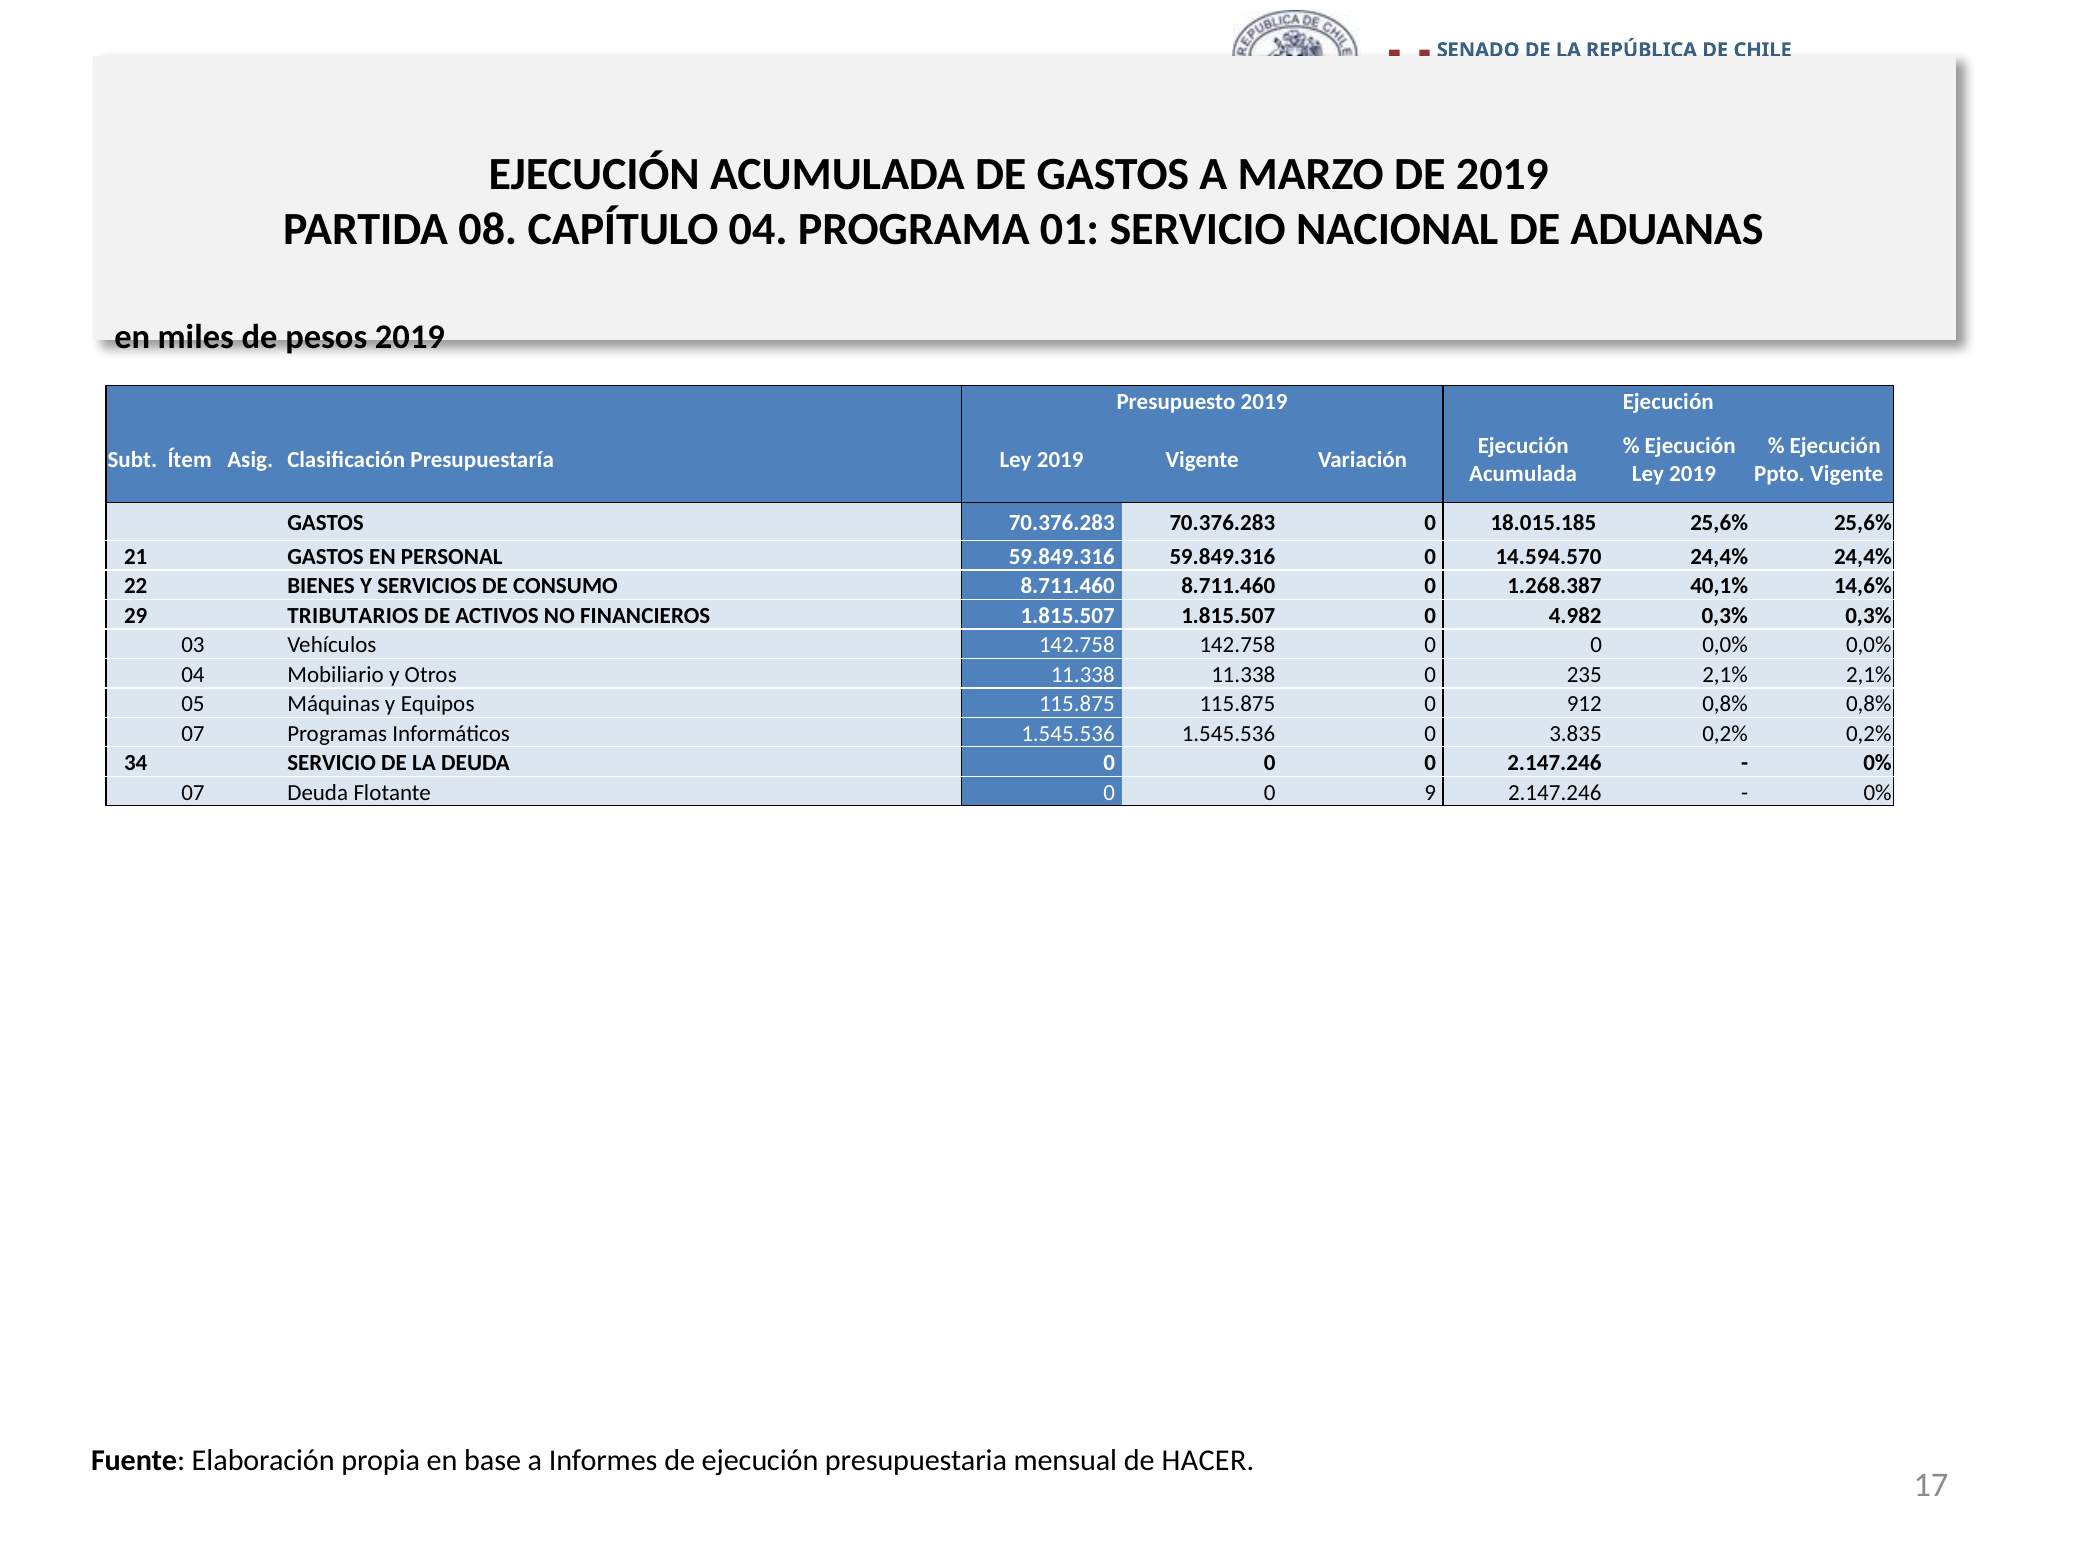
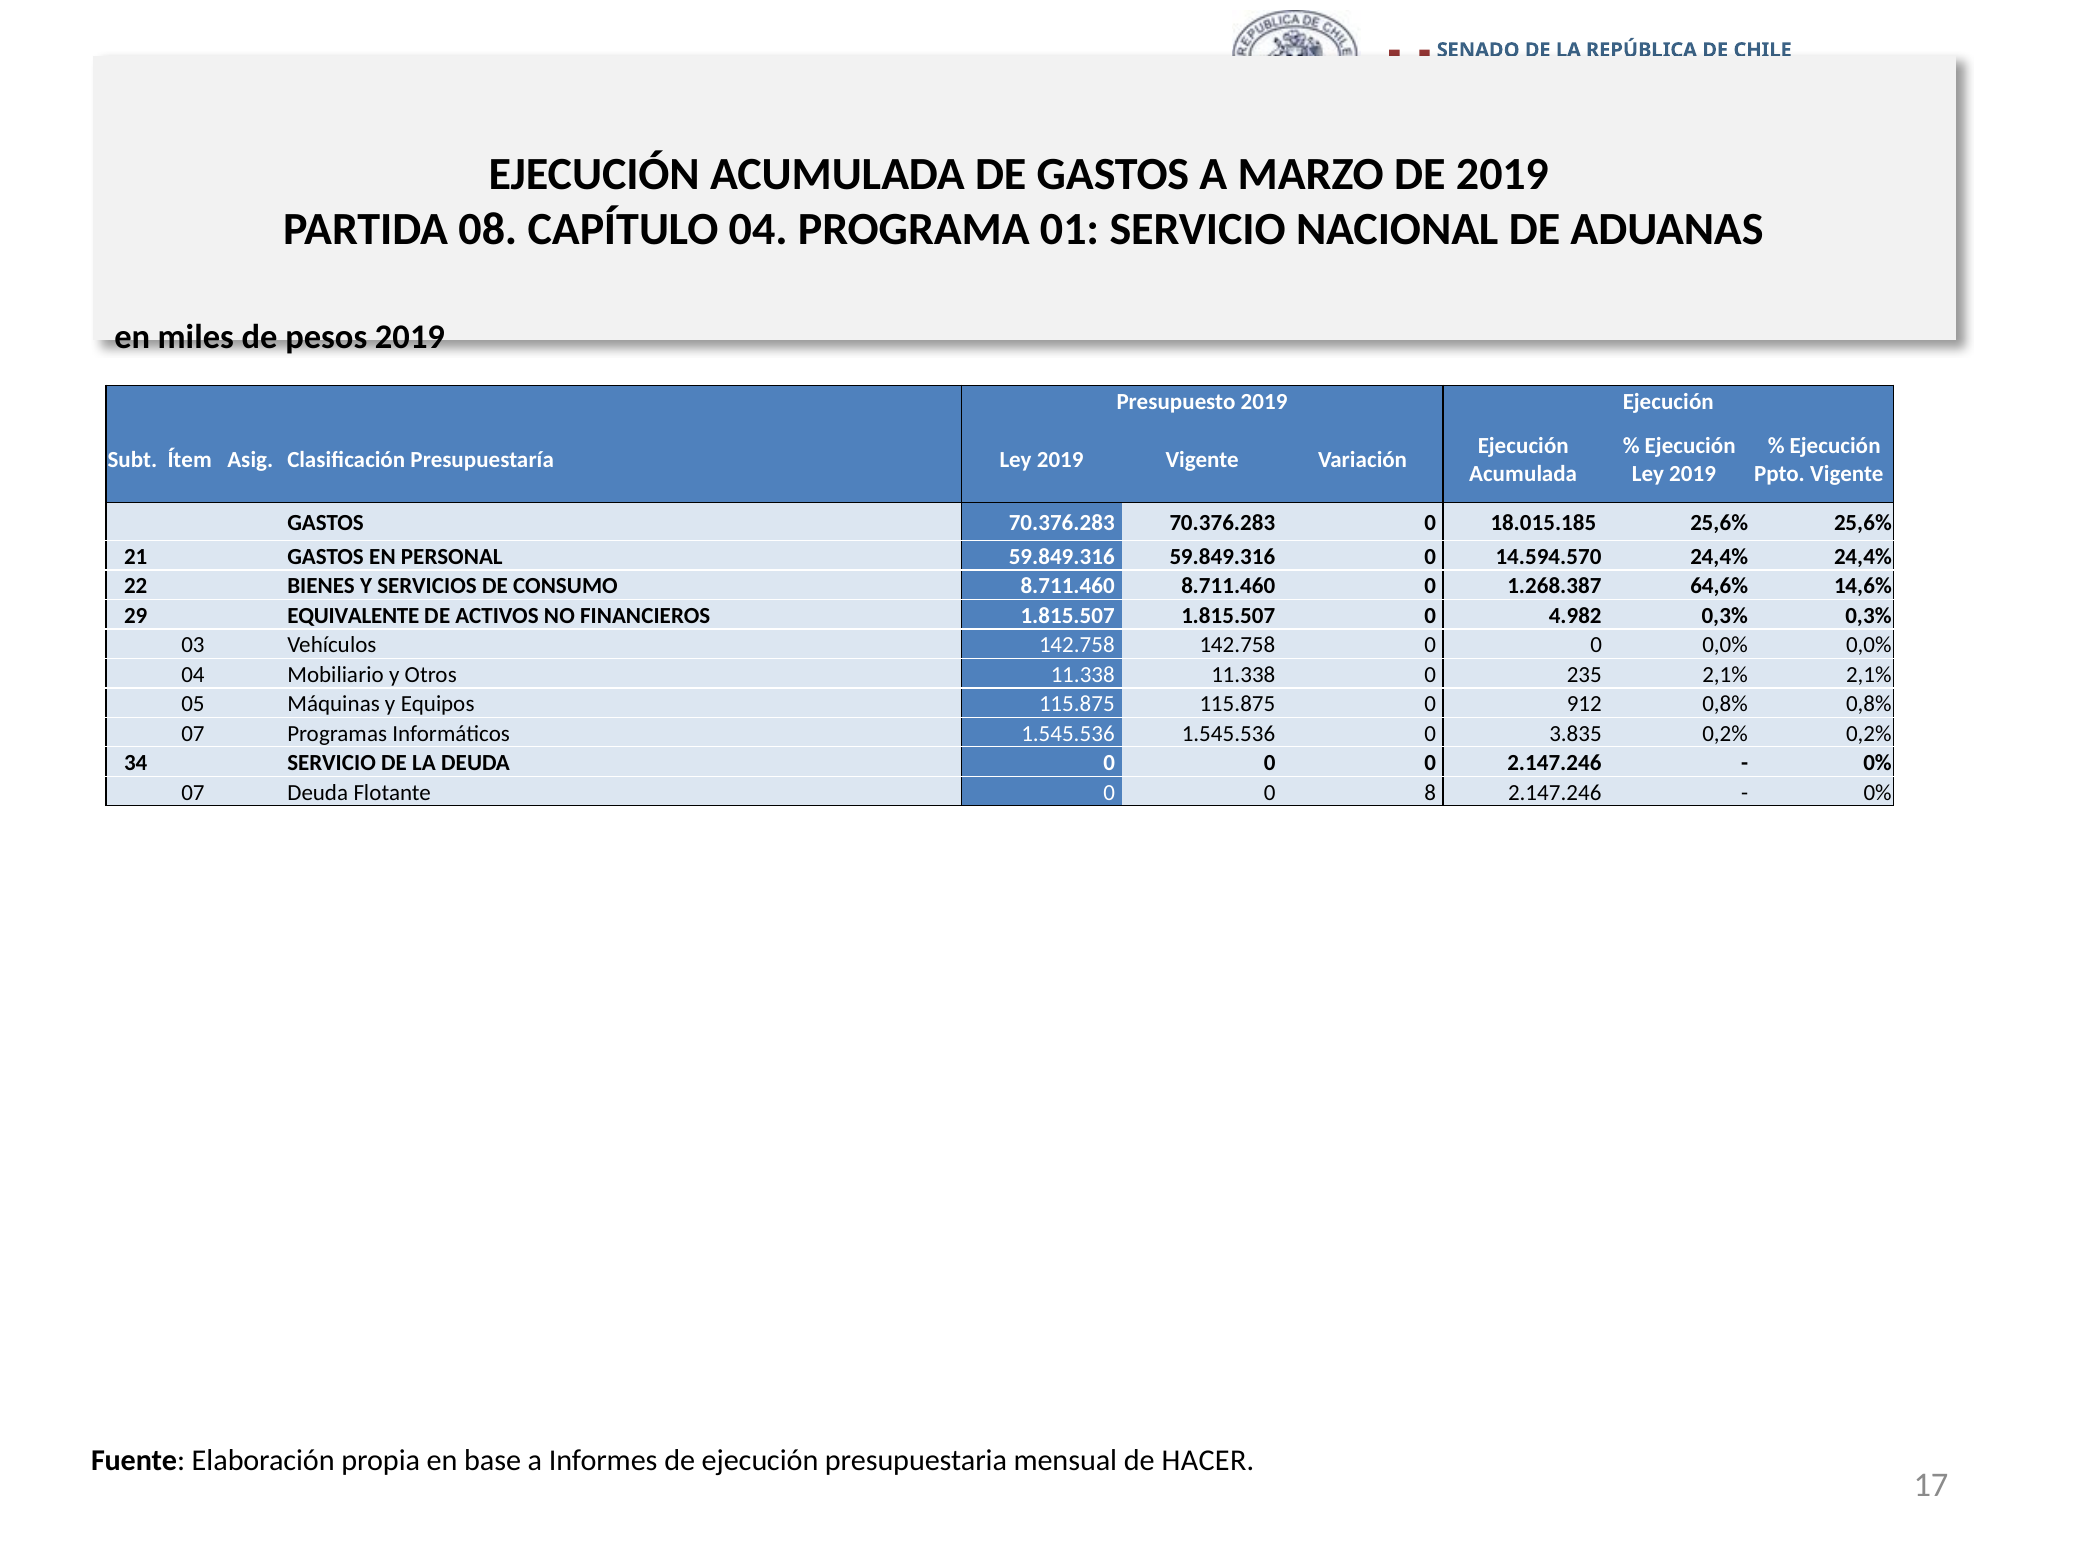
40,1%: 40,1% -> 64,6%
TRIBUTARIOS: TRIBUTARIOS -> EQUIVALENTE
9: 9 -> 8
